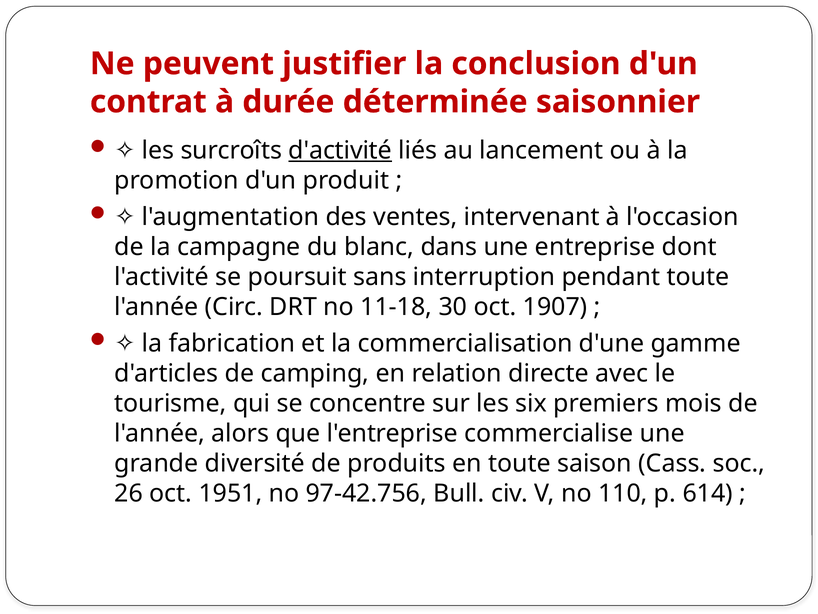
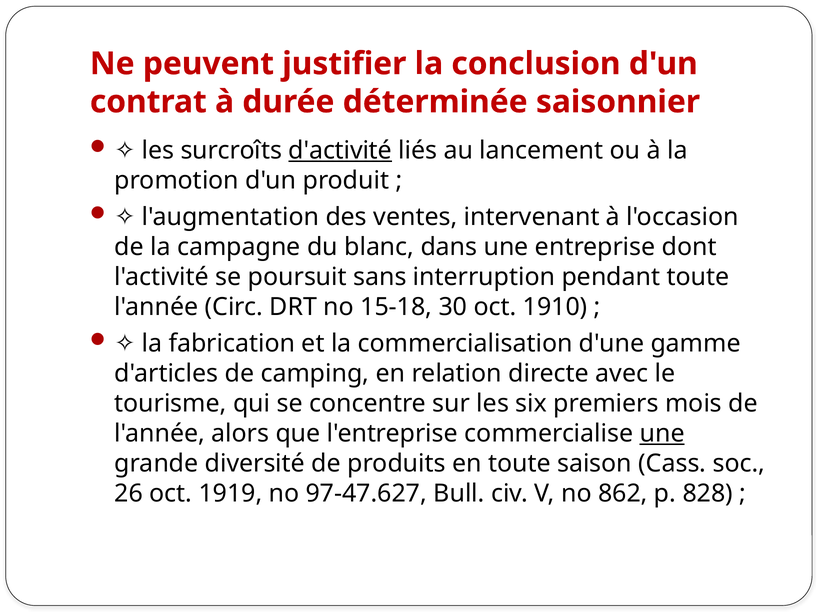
11-18: 11-18 -> 15-18
1907: 1907 -> 1910
une at (662, 433) underline: none -> present
1951: 1951 -> 1919
97-42.756: 97-42.756 -> 97-47.627
110: 110 -> 862
614: 614 -> 828
